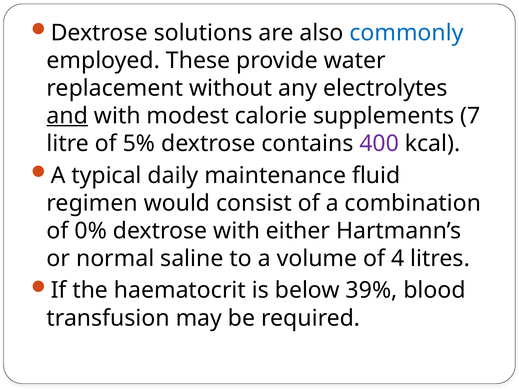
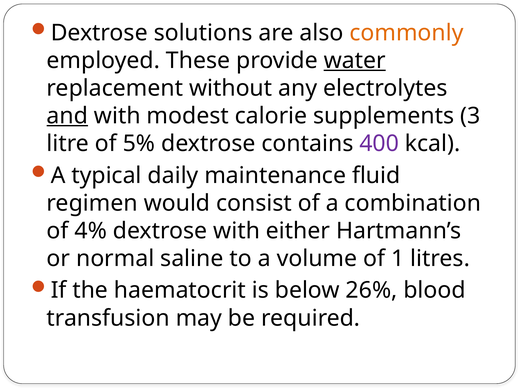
commonly colour: blue -> orange
water underline: none -> present
7: 7 -> 3
0%: 0% -> 4%
4: 4 -> 1
39%: 39% -> 26%
